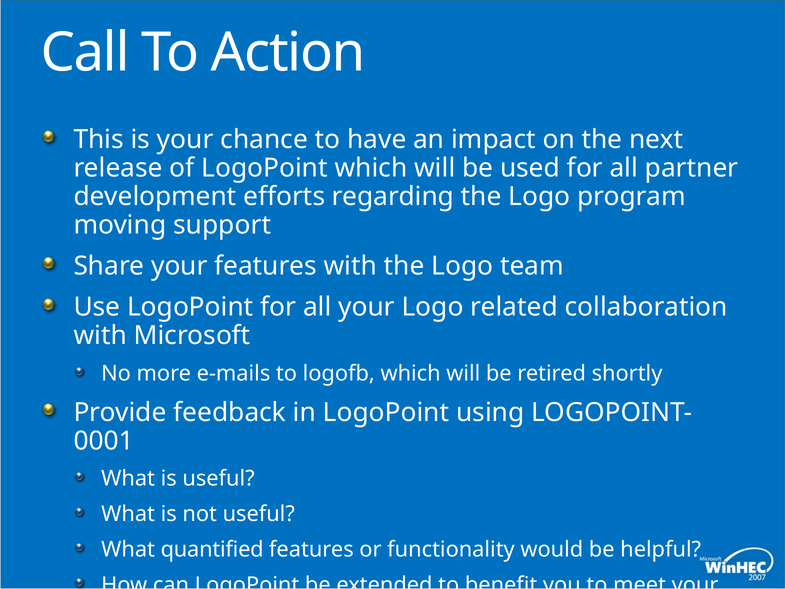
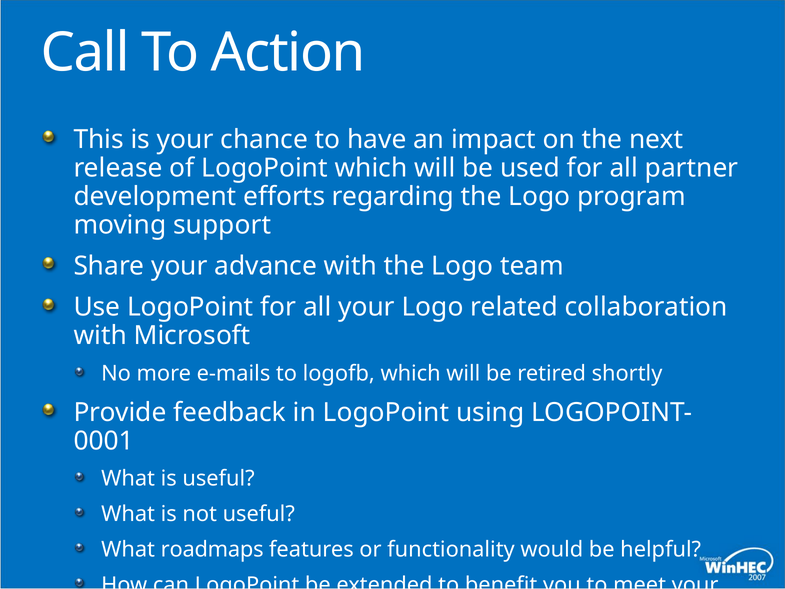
your features: features -> advance
quantified: quantified -> roadmaps
